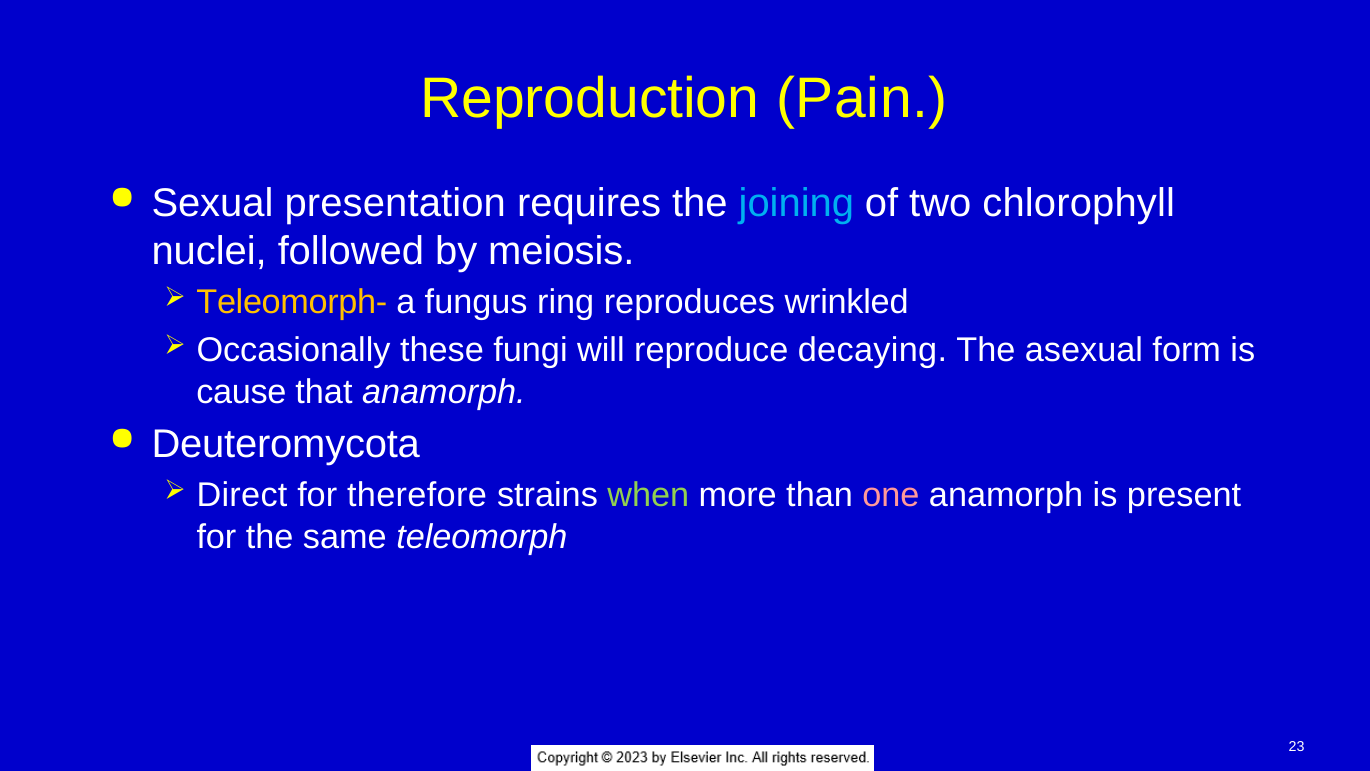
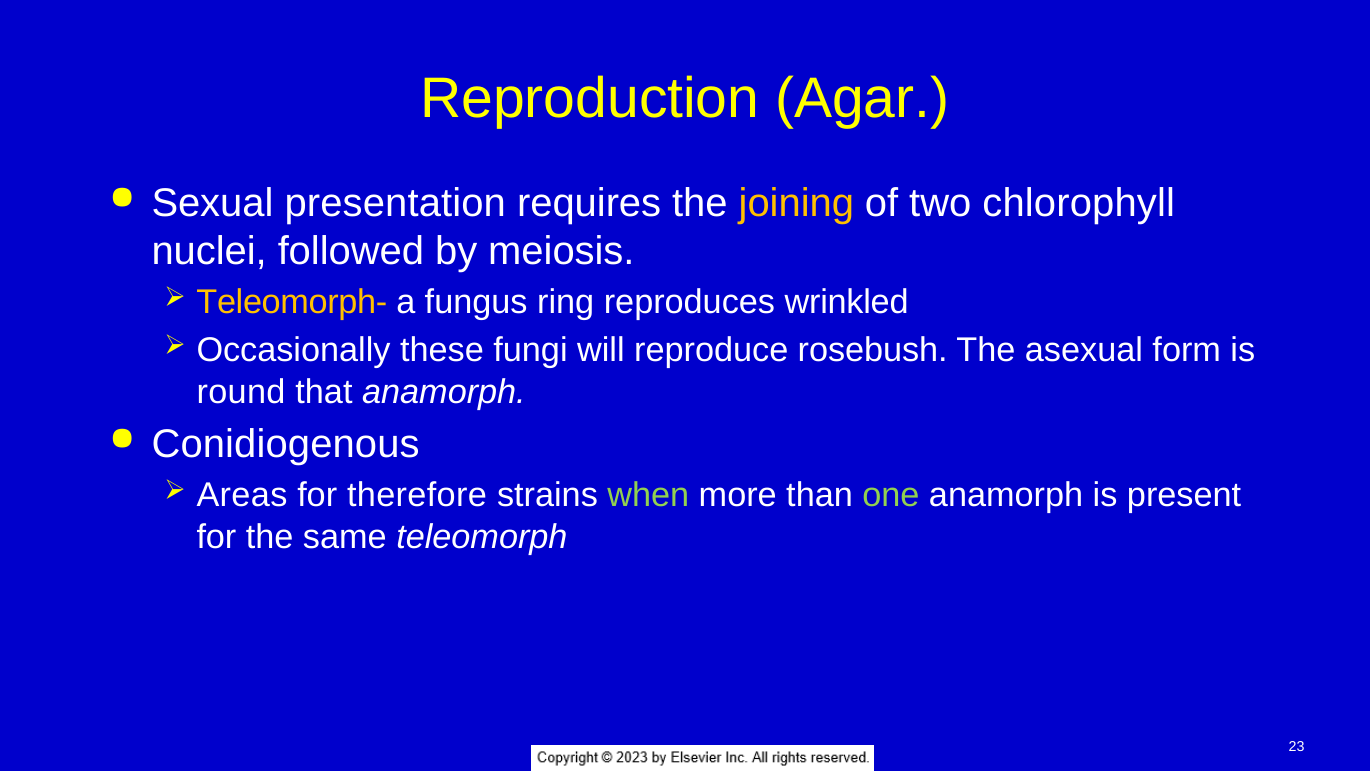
Pain: Pain -> Agar
joining colour: light blue -> yellow
decaying: decaying -> rosebush
cause: cause -> round
Deuteromycota: Deuteromycota -> Conidiogenous
Direct: Direct -> Areas
one colour: pink -> light green
